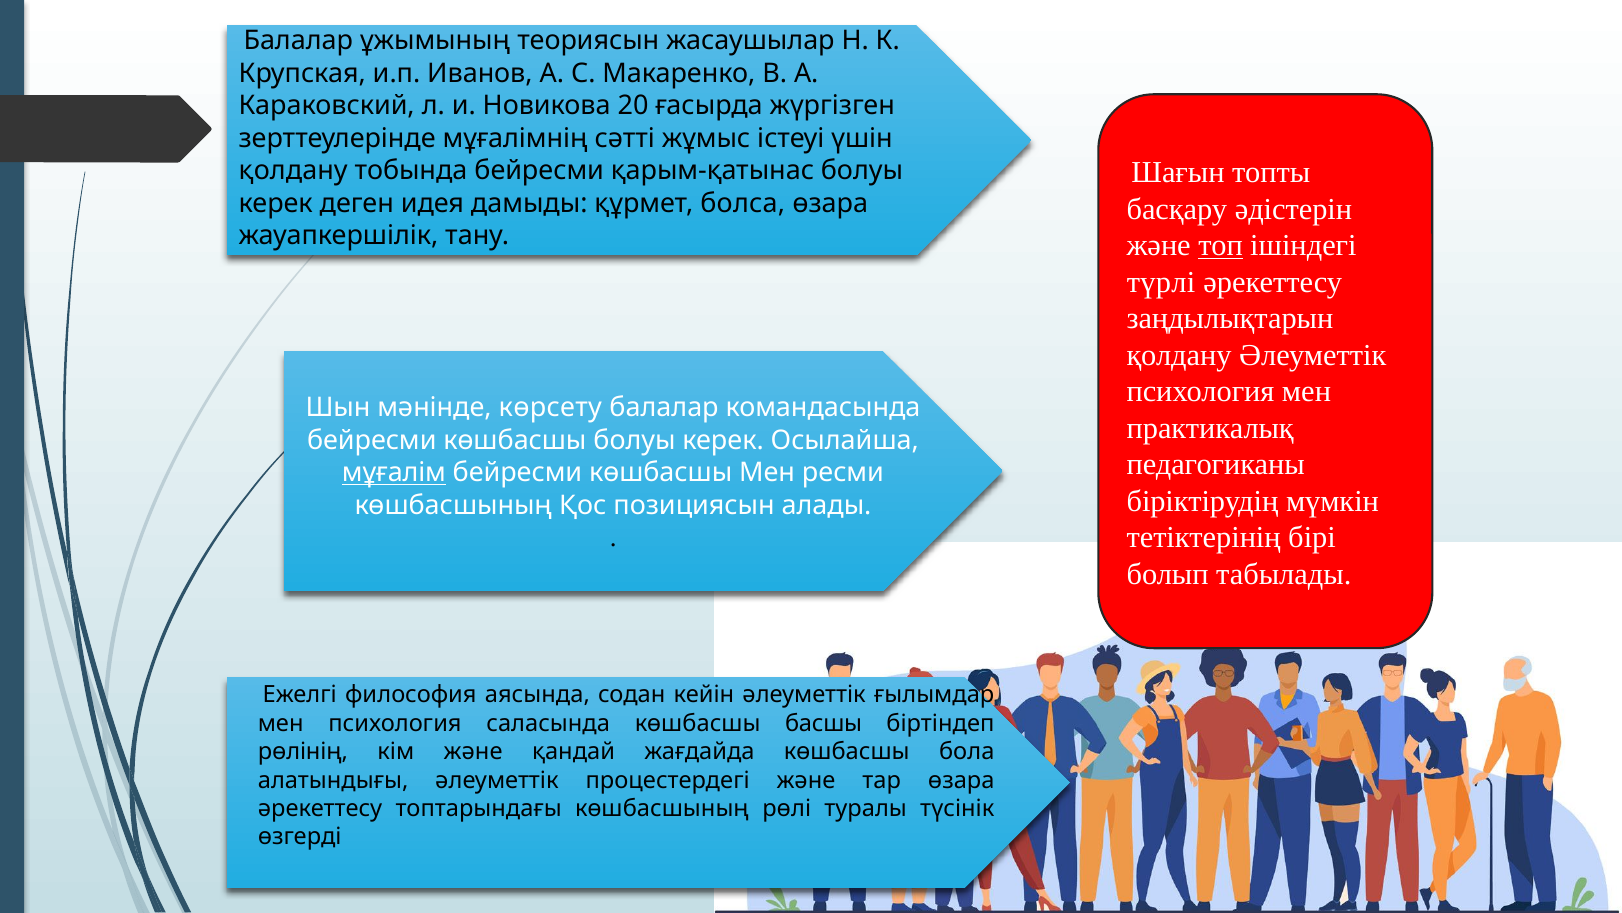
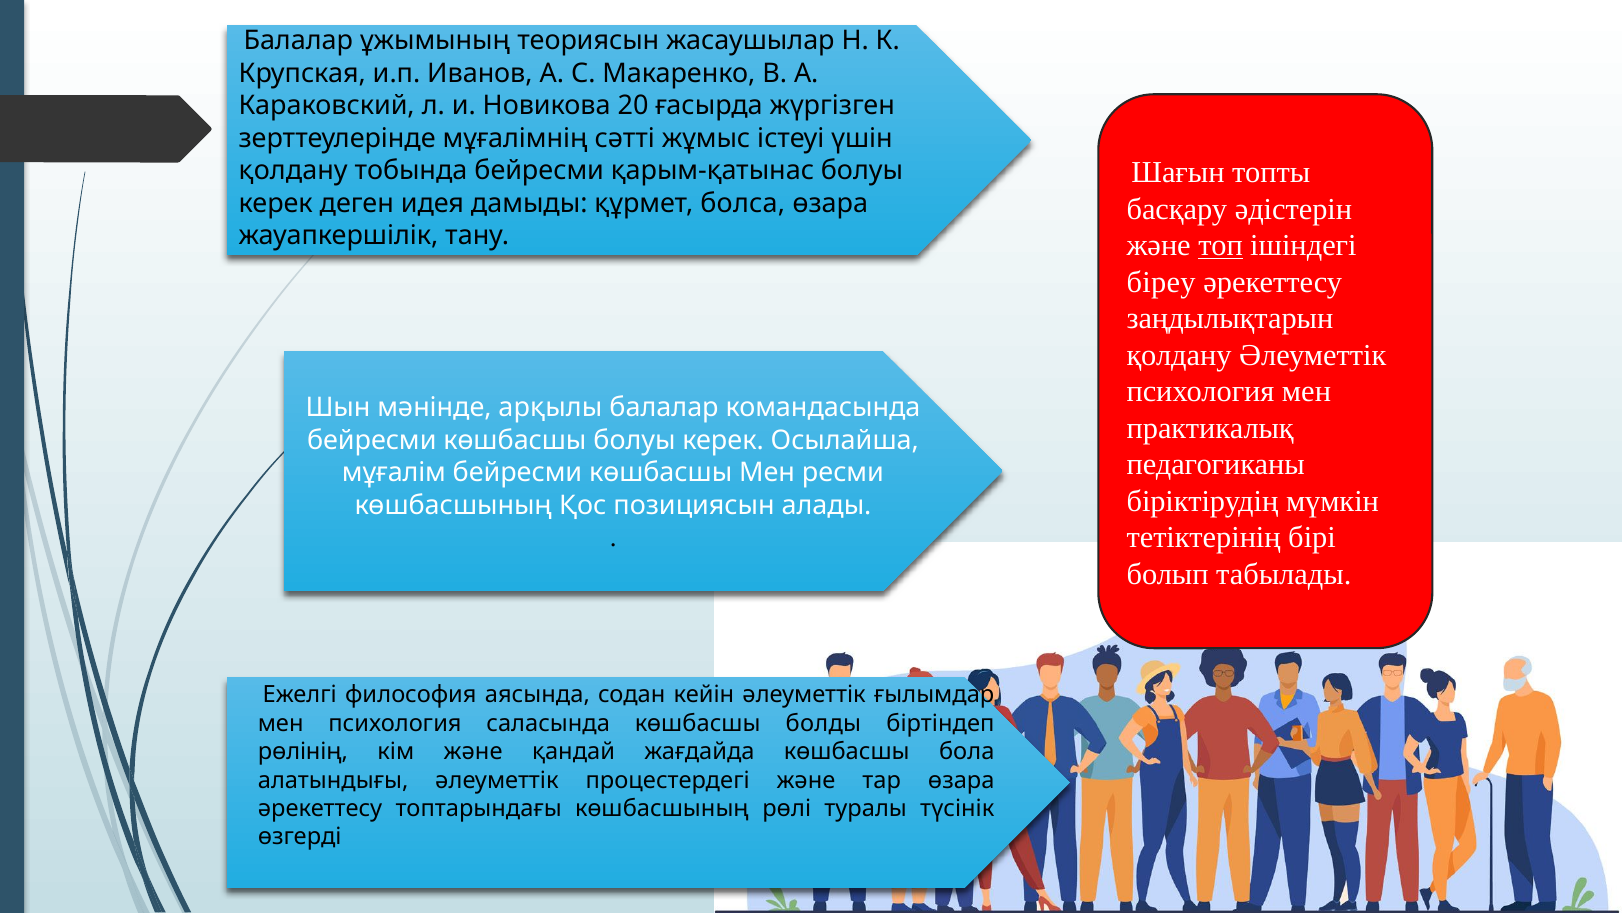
түрлі: түрлі -> біреу
көрсету: көрсету -> арқылы
мұғалім underline: present -> none
басшы: басшы -> болды
